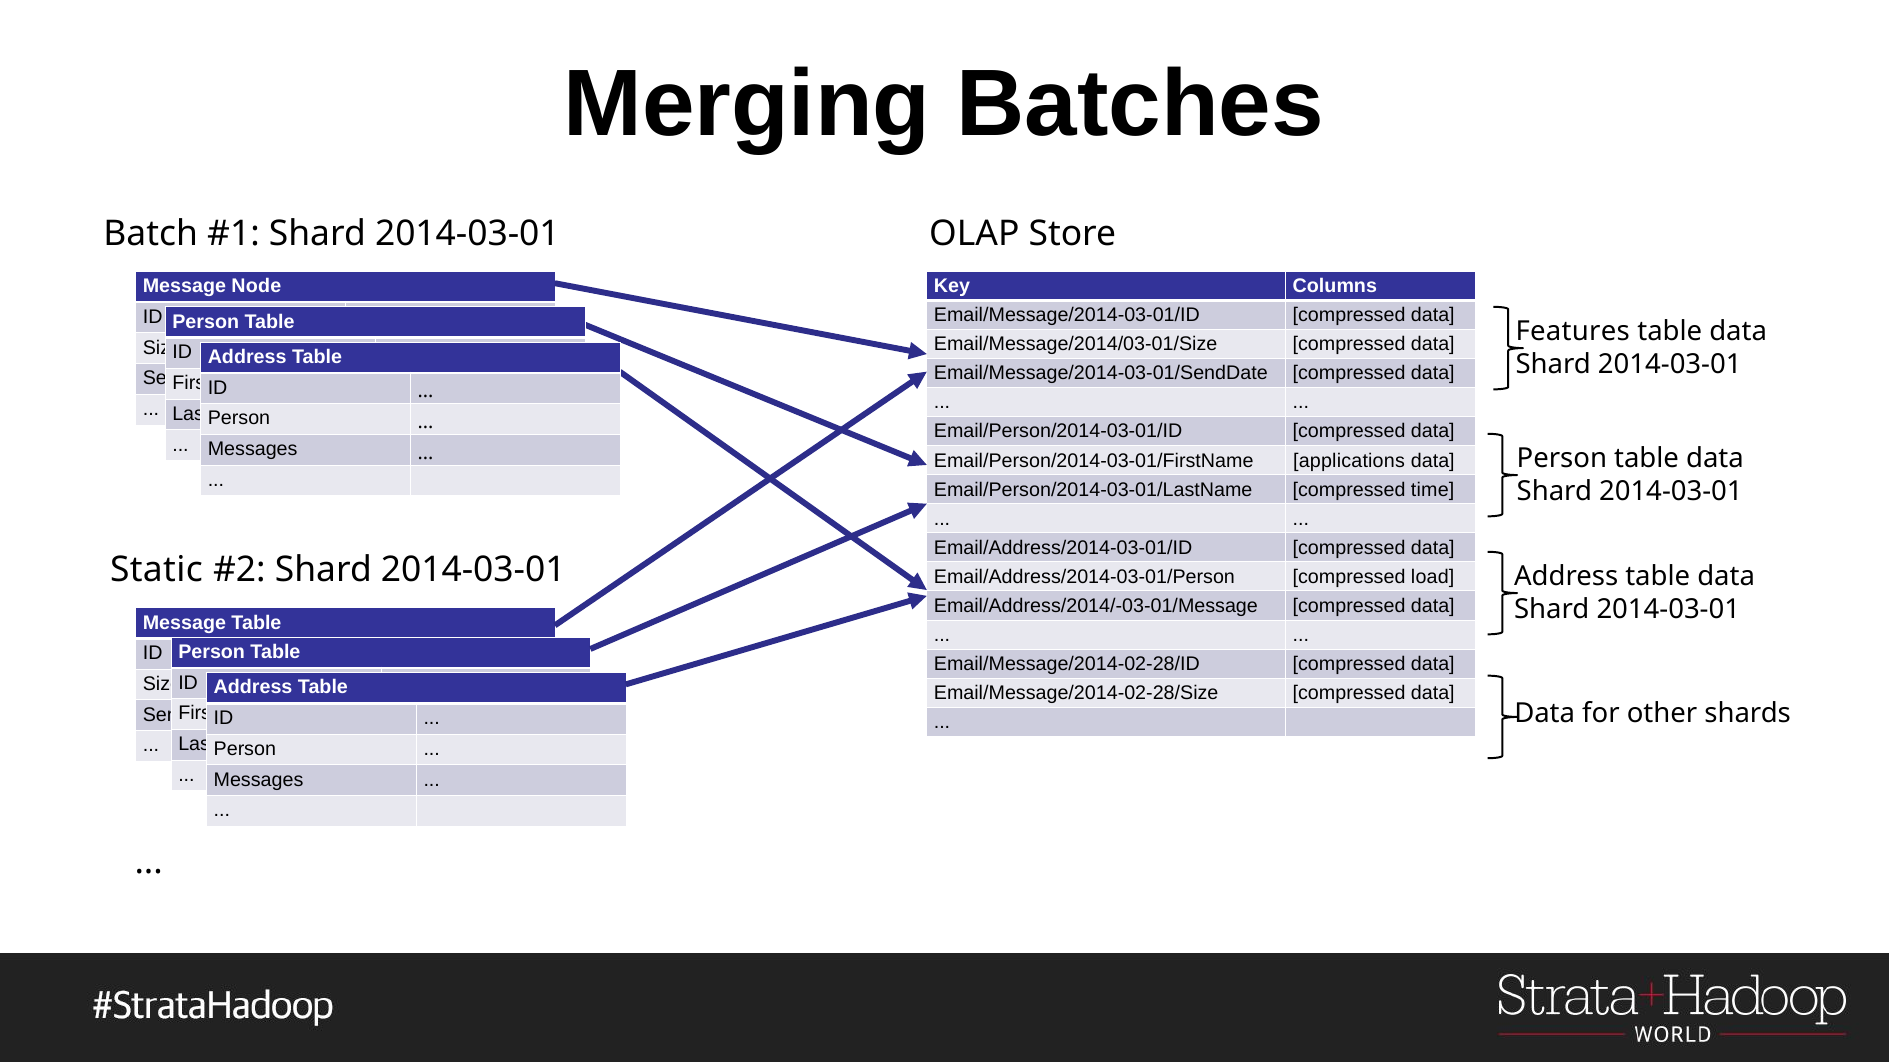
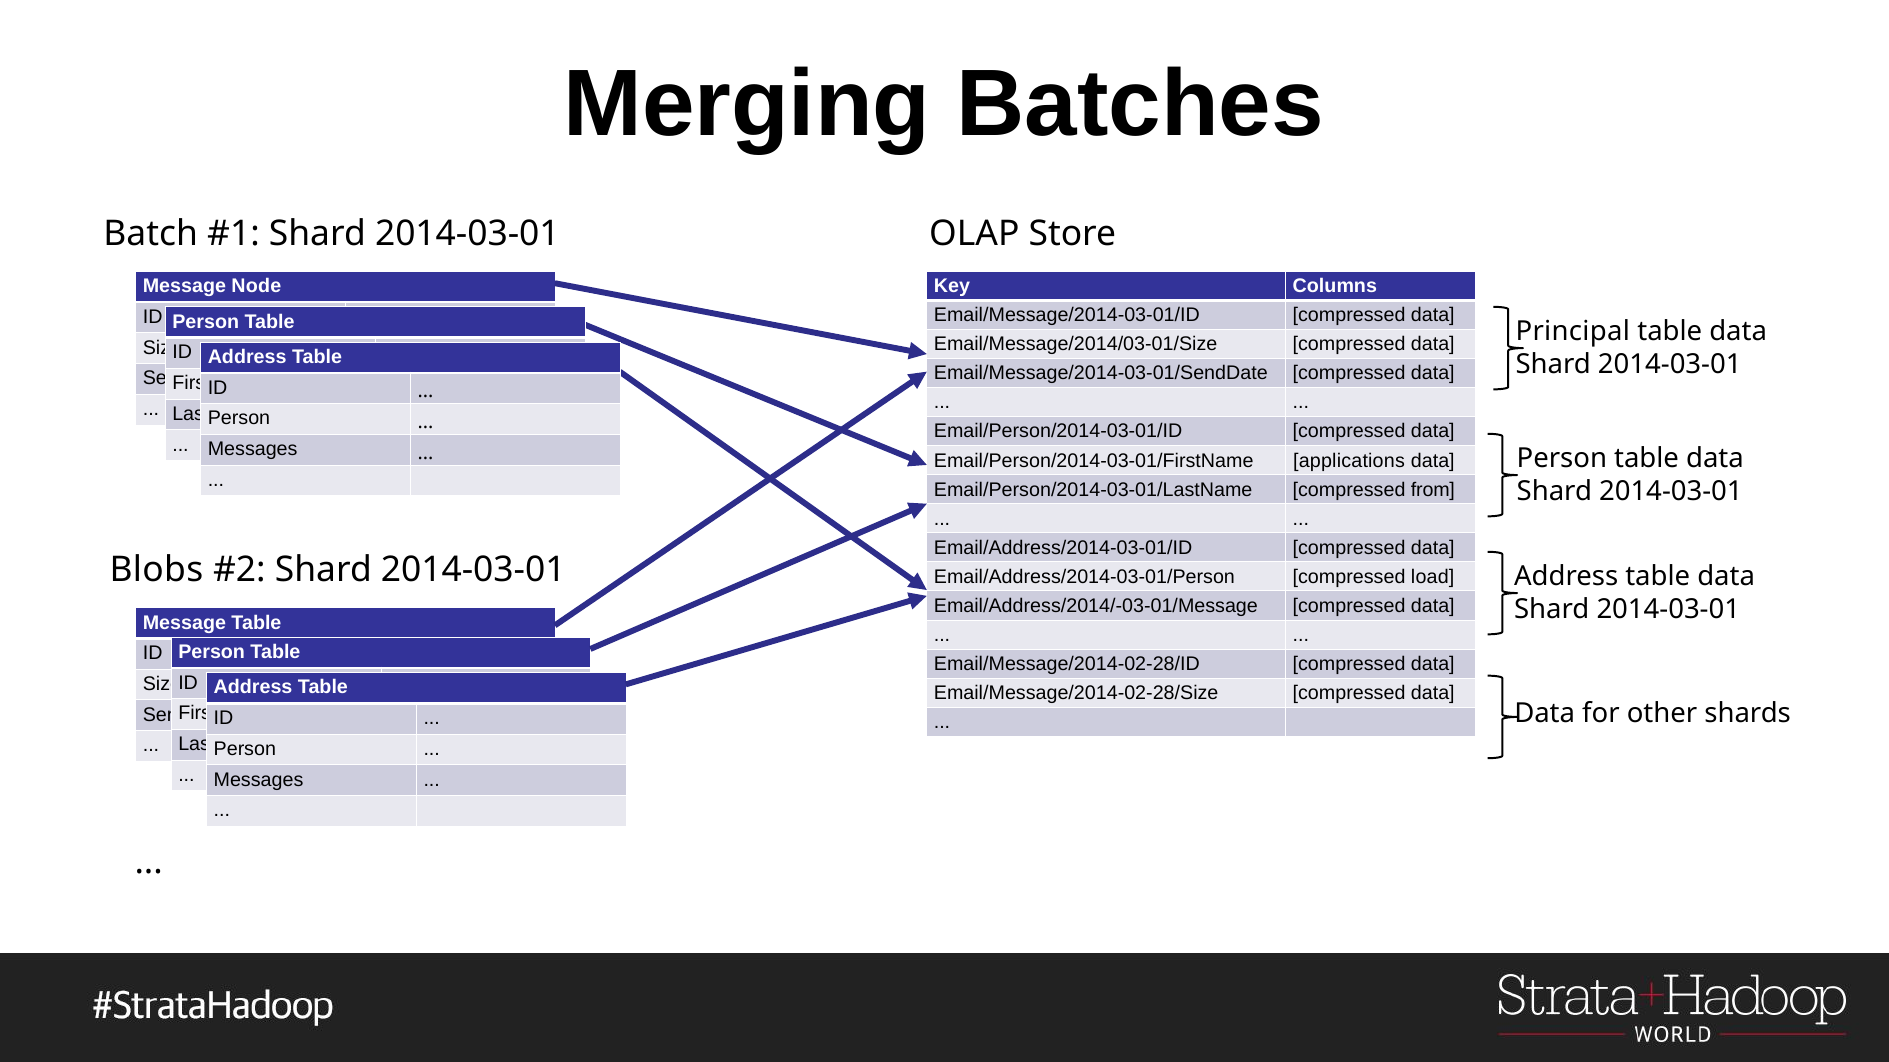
Features: Features -> Principal
time: time -> from
Static: Static -> Blobs
